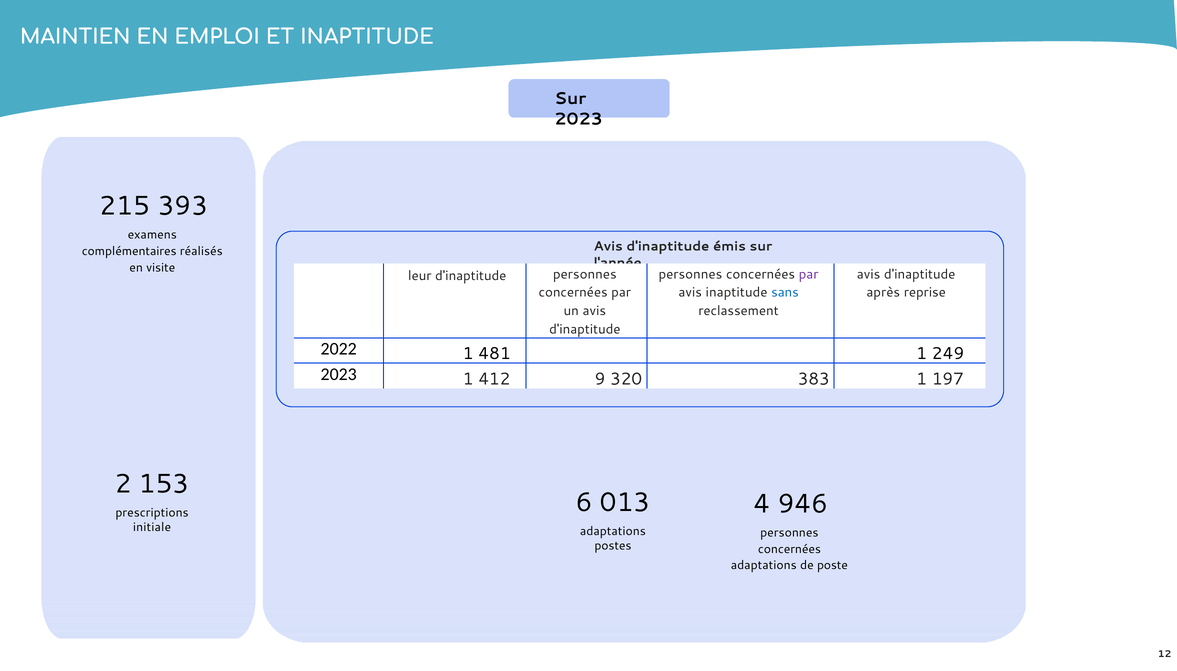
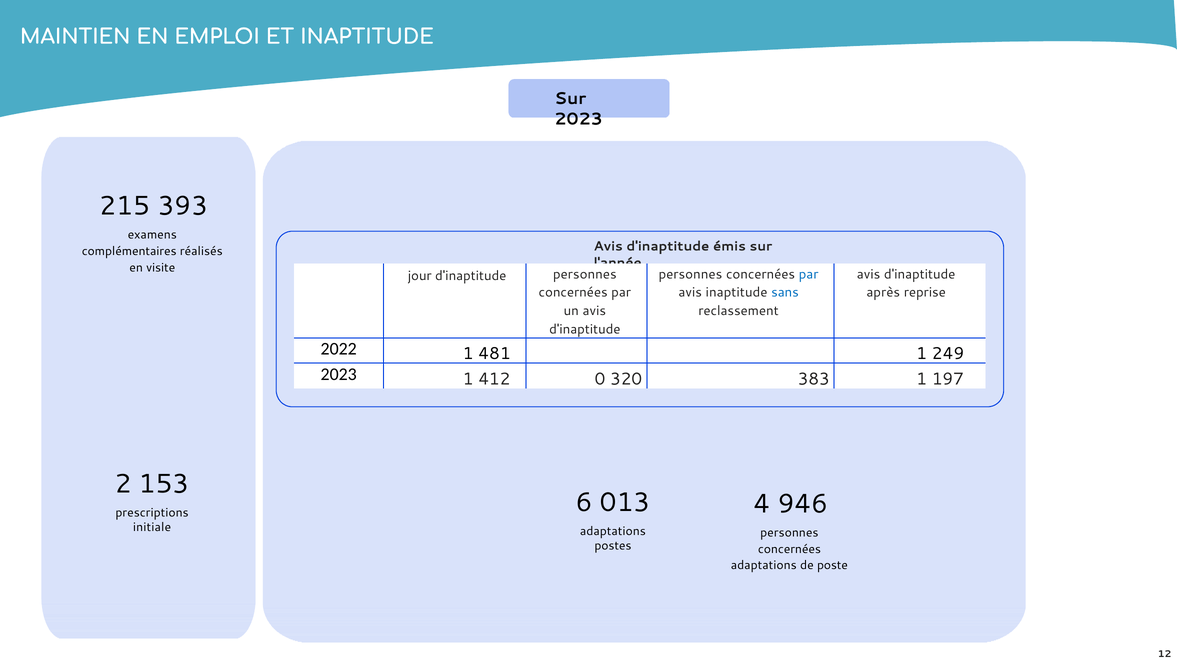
par at (809, 274) colour: purple -> blue
leur: leur -> jour
9: 9 -> 0
